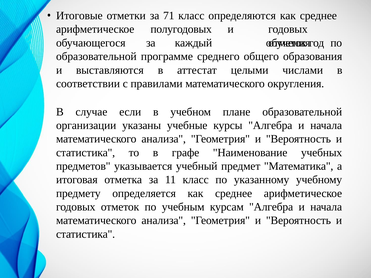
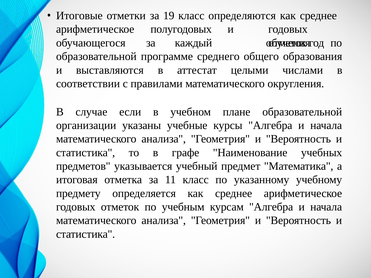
71: 71 -> 19
